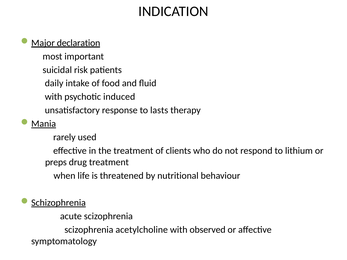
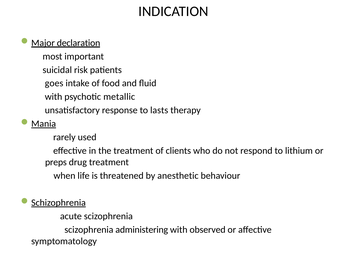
daily: daily -> goes
induced: induced -> metallic
nutritional: nutritional -> anesthetic
acetylcholine: acetylcholine -> administering
